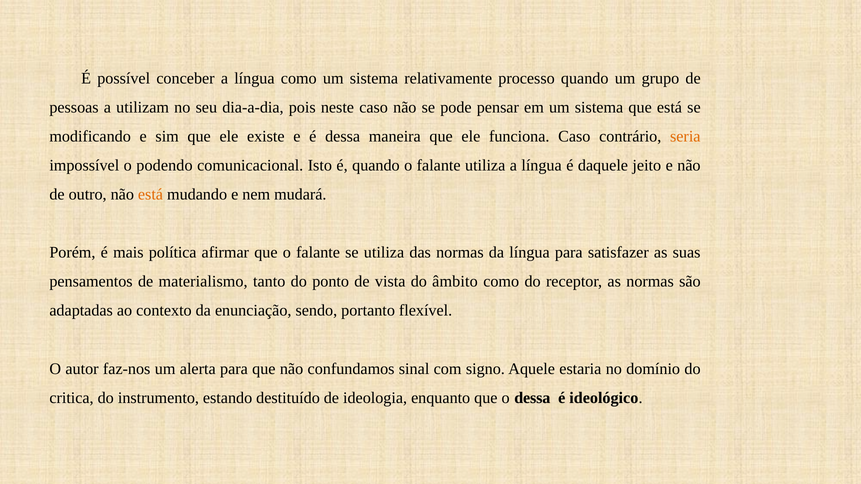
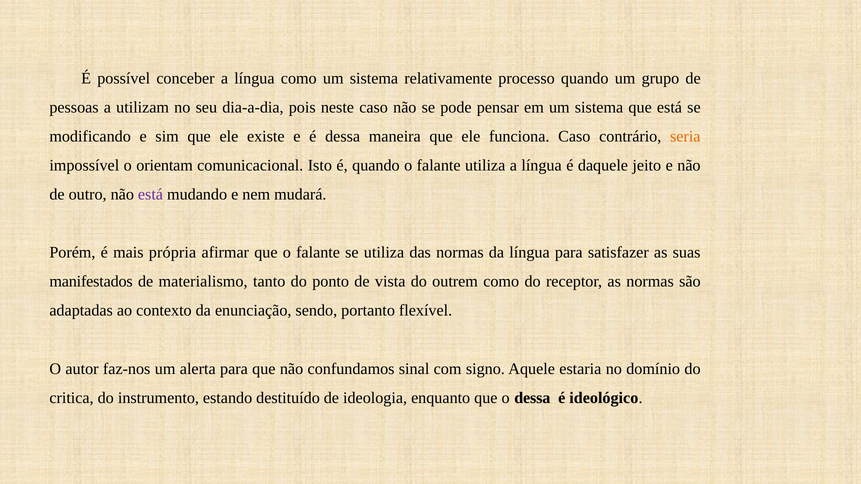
podendo: podendo -> orientam
está at (150, 195) colour: orange -> purple
política: política -> própria
pensamentos: pensamentos -> manifestados
âmbito: âmbito -> outrem
